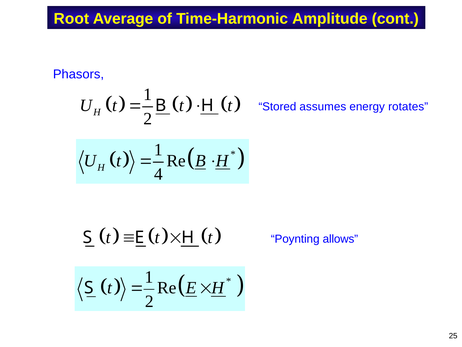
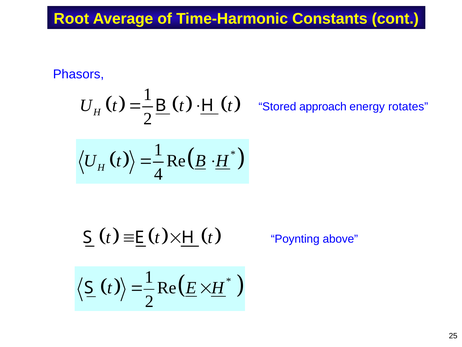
Amplitude: Amplitude -> Constants
assumes: assumes -> approach
allows: allows -> above
